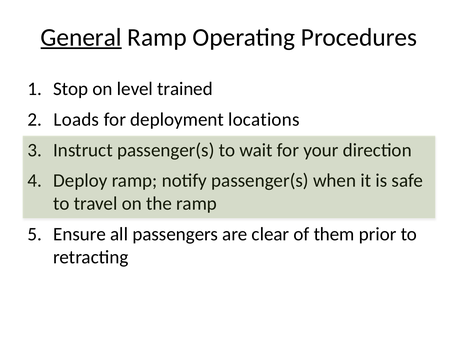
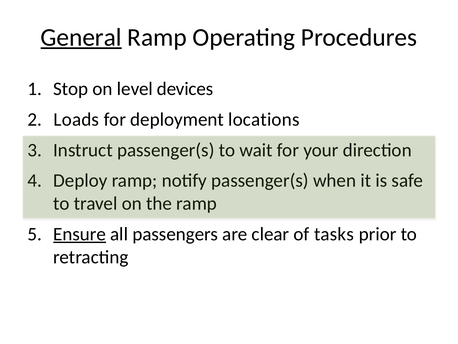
trained: trained -> devices
Ensure underline: none -> present
them: them -> tasks
